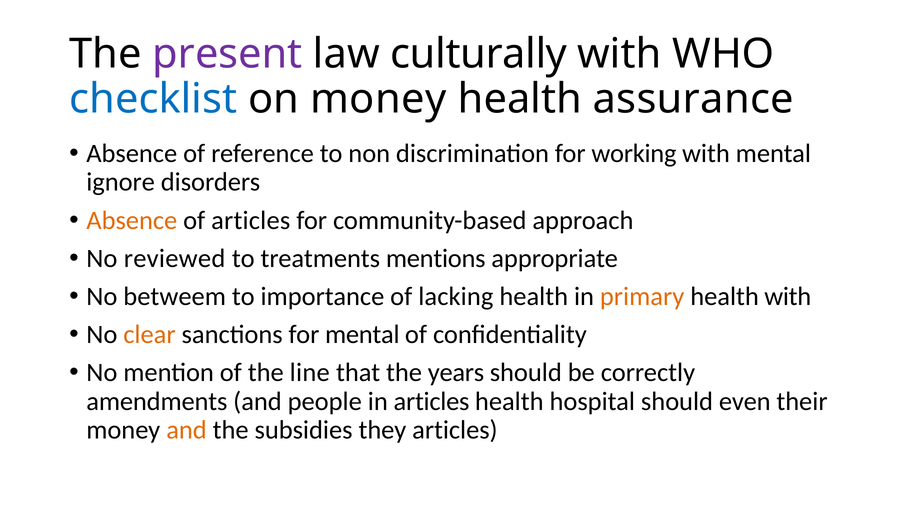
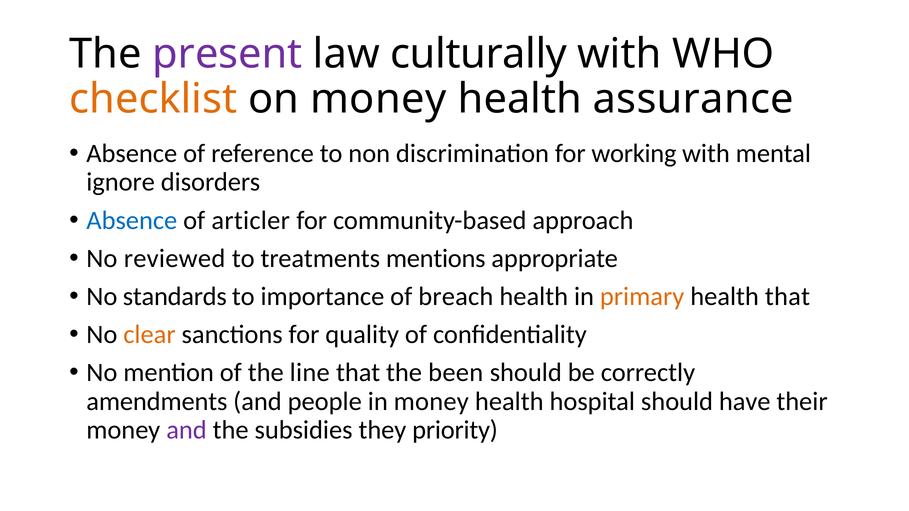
checklist colour: blue -> orange
Absence at (132, 220) colour: orange -> blue
of articles: articles -> articler
betweem: betweem -> standards
lacking: lacking -> breach
health with: with -> that
for mental: mental -> quality
years: years -> been
in articles: articles -> money
even: even -> have
and at (187, 430) colour: orange -> purple
they articles: articles -> priority
